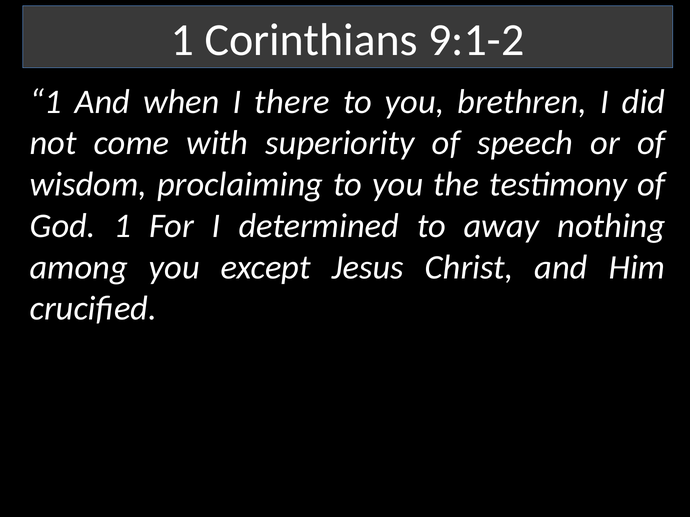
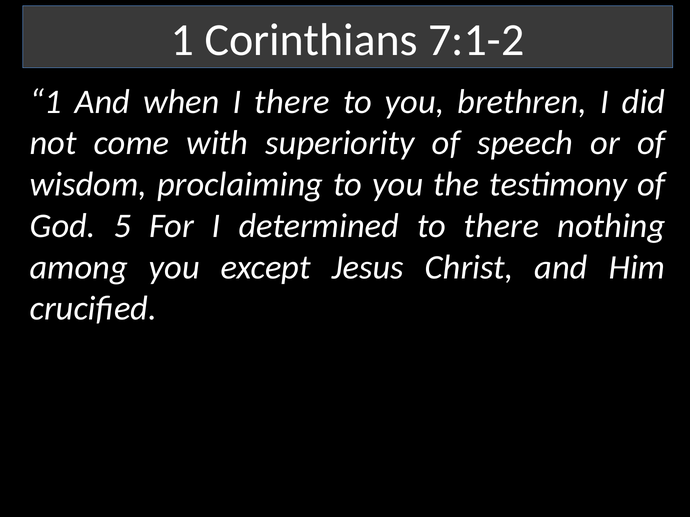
9:1-2: 9:1-2 -> 7:1-2
God 1: 1 -> 5
to away: away -> there
